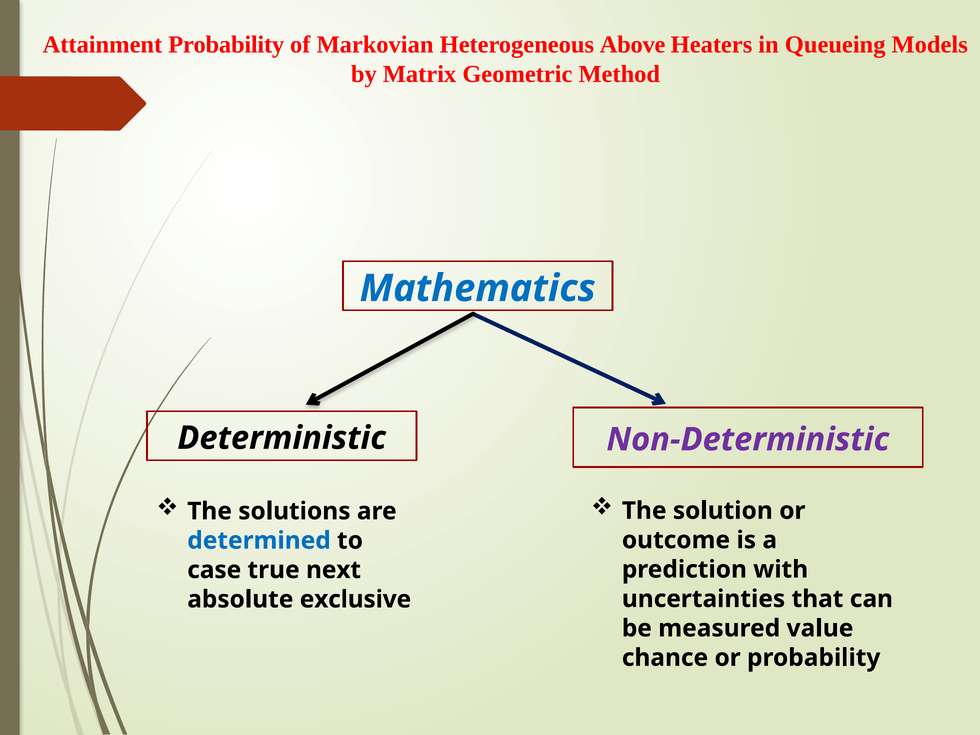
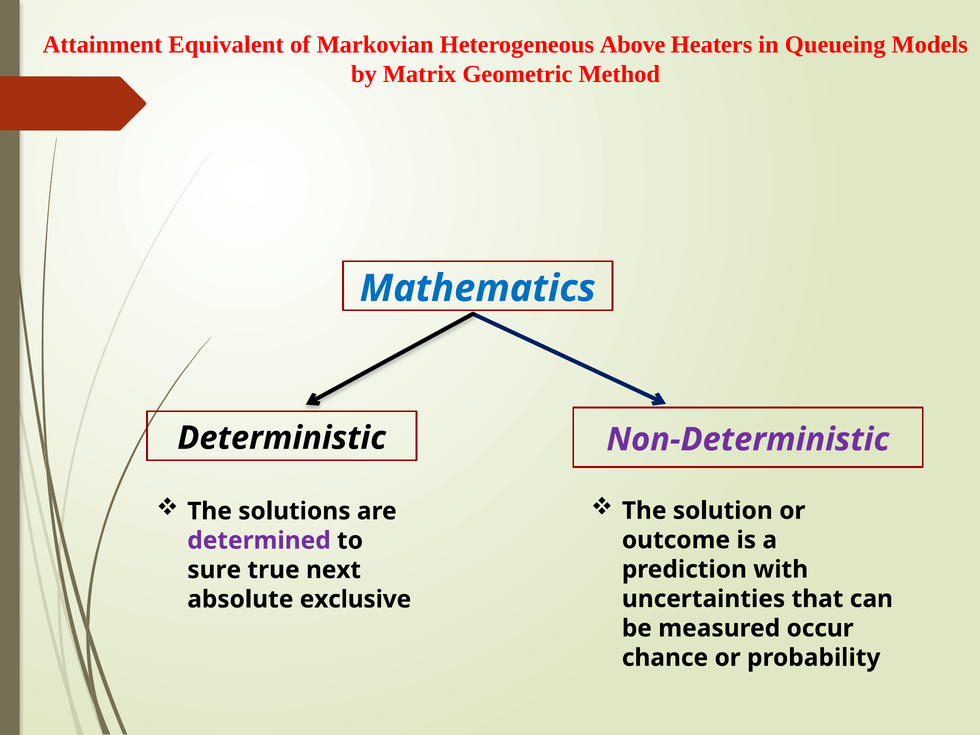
Attainment Probability: Probability -> Equivalent
determined colour: blue -> purple
case: case -> sure
value: value -> occur
